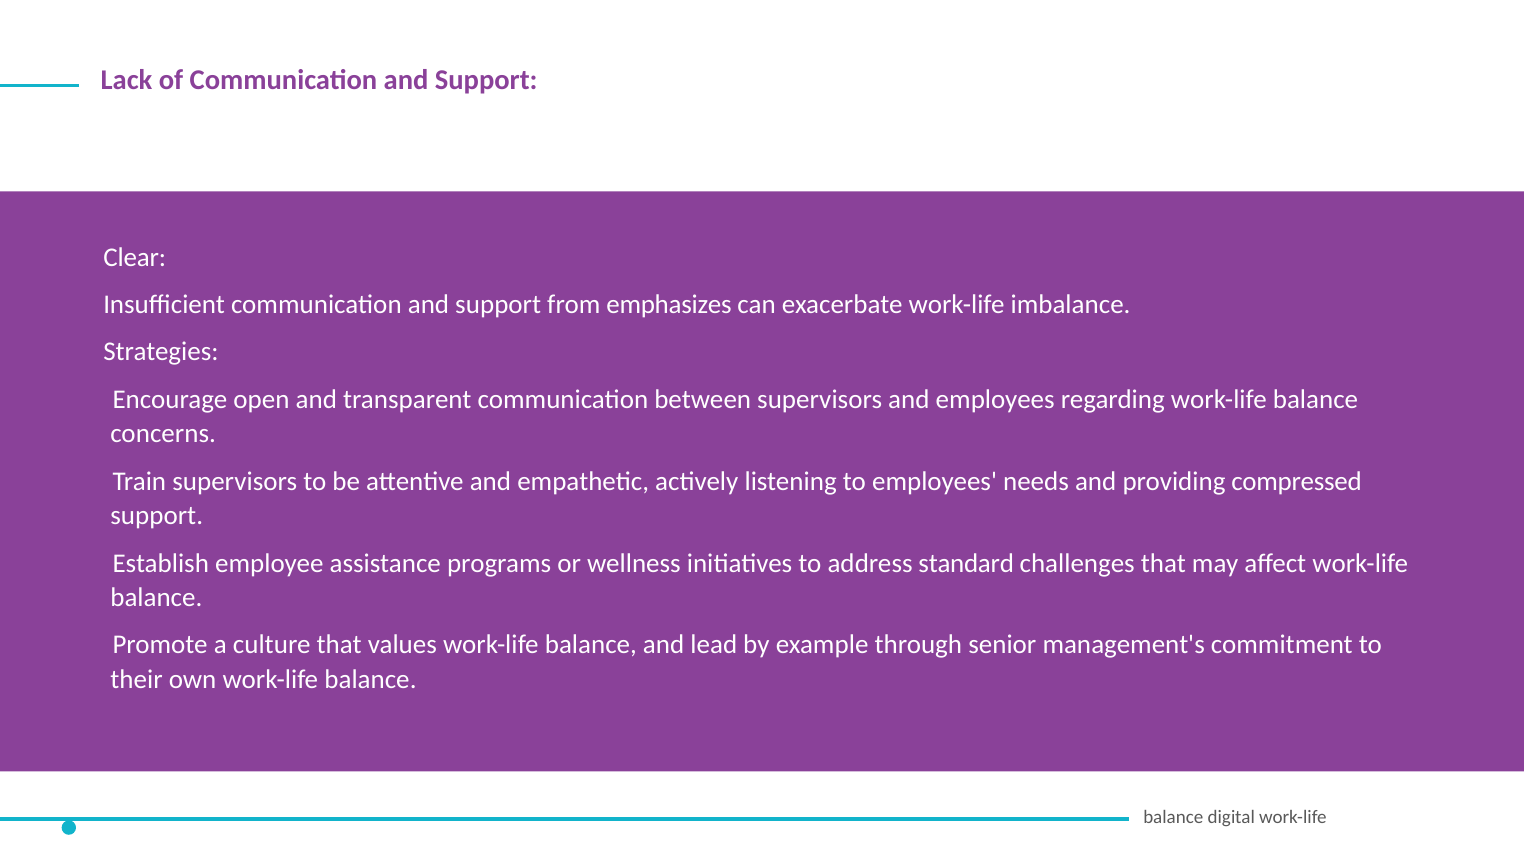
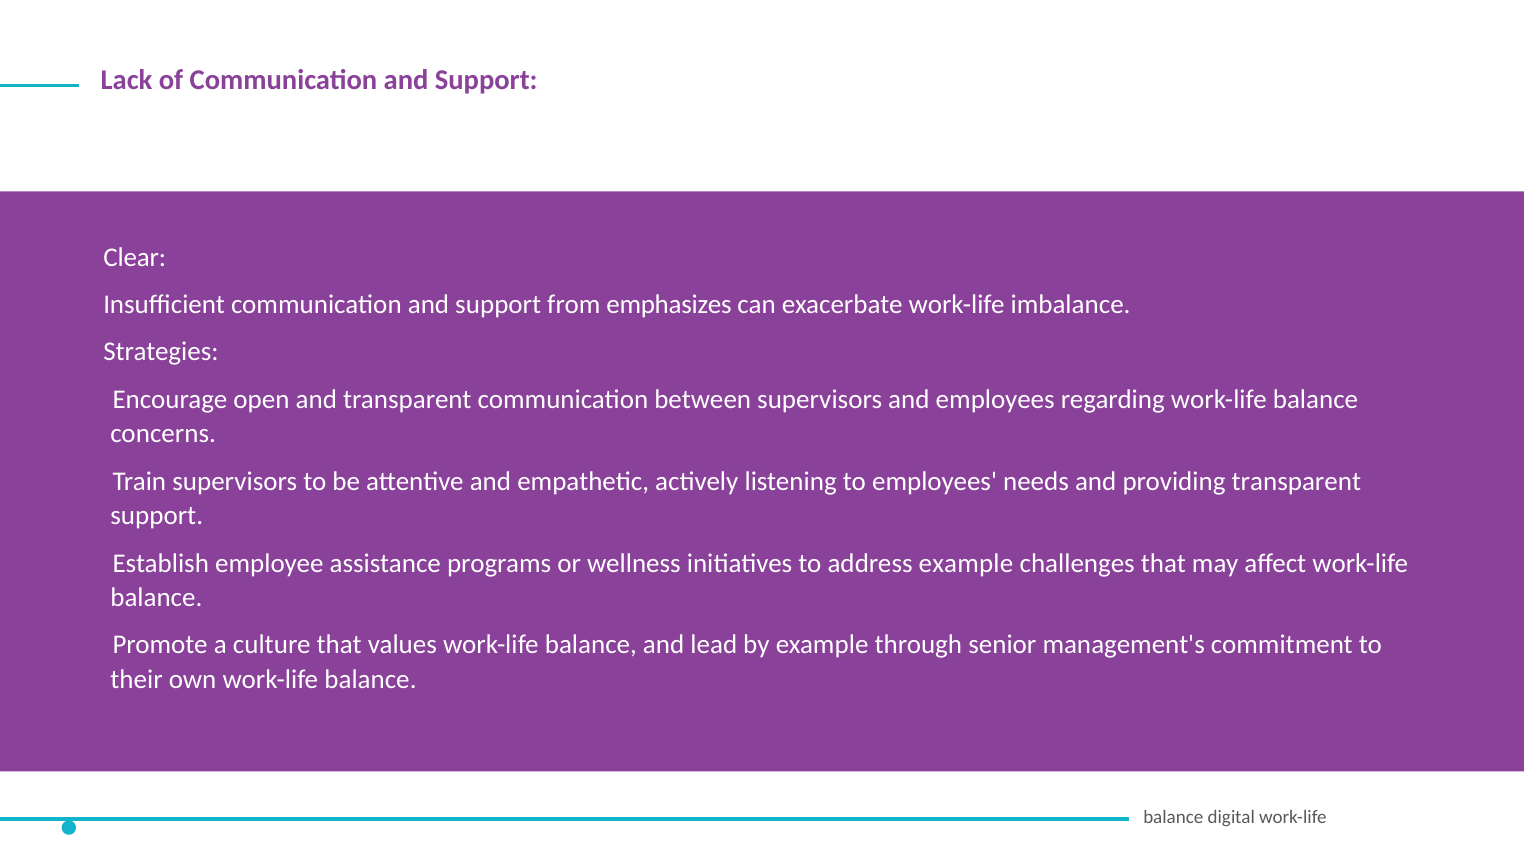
providing compressed: compressed -> transparent
address standard: standard -> example
